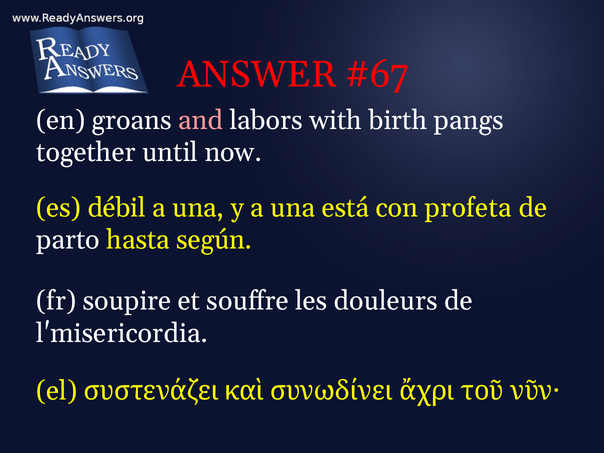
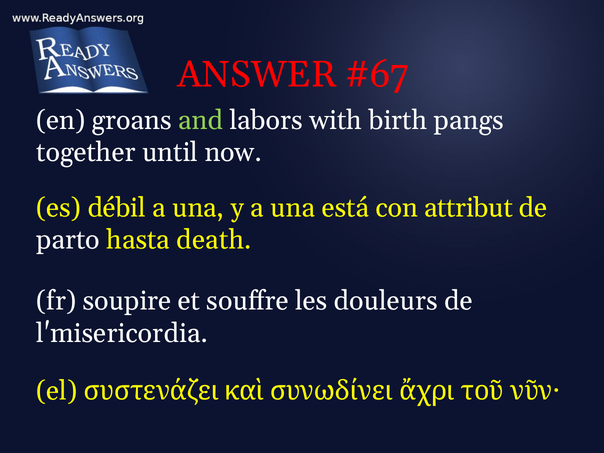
and colour: pink -> light green
profeta: profeta -> attribut
según: según -> death
